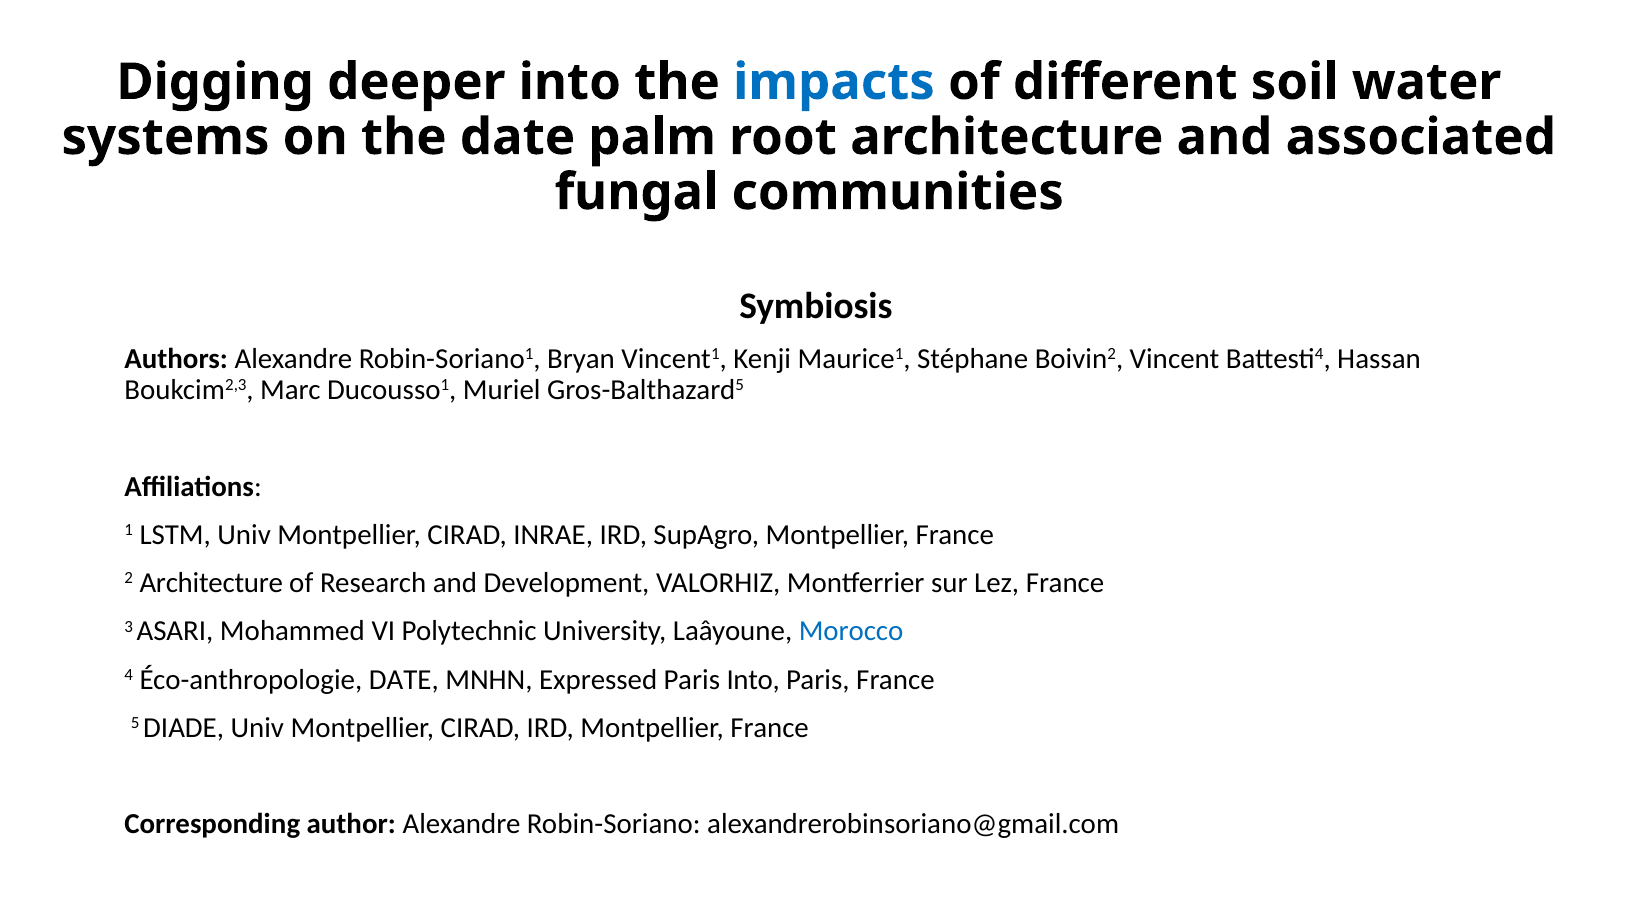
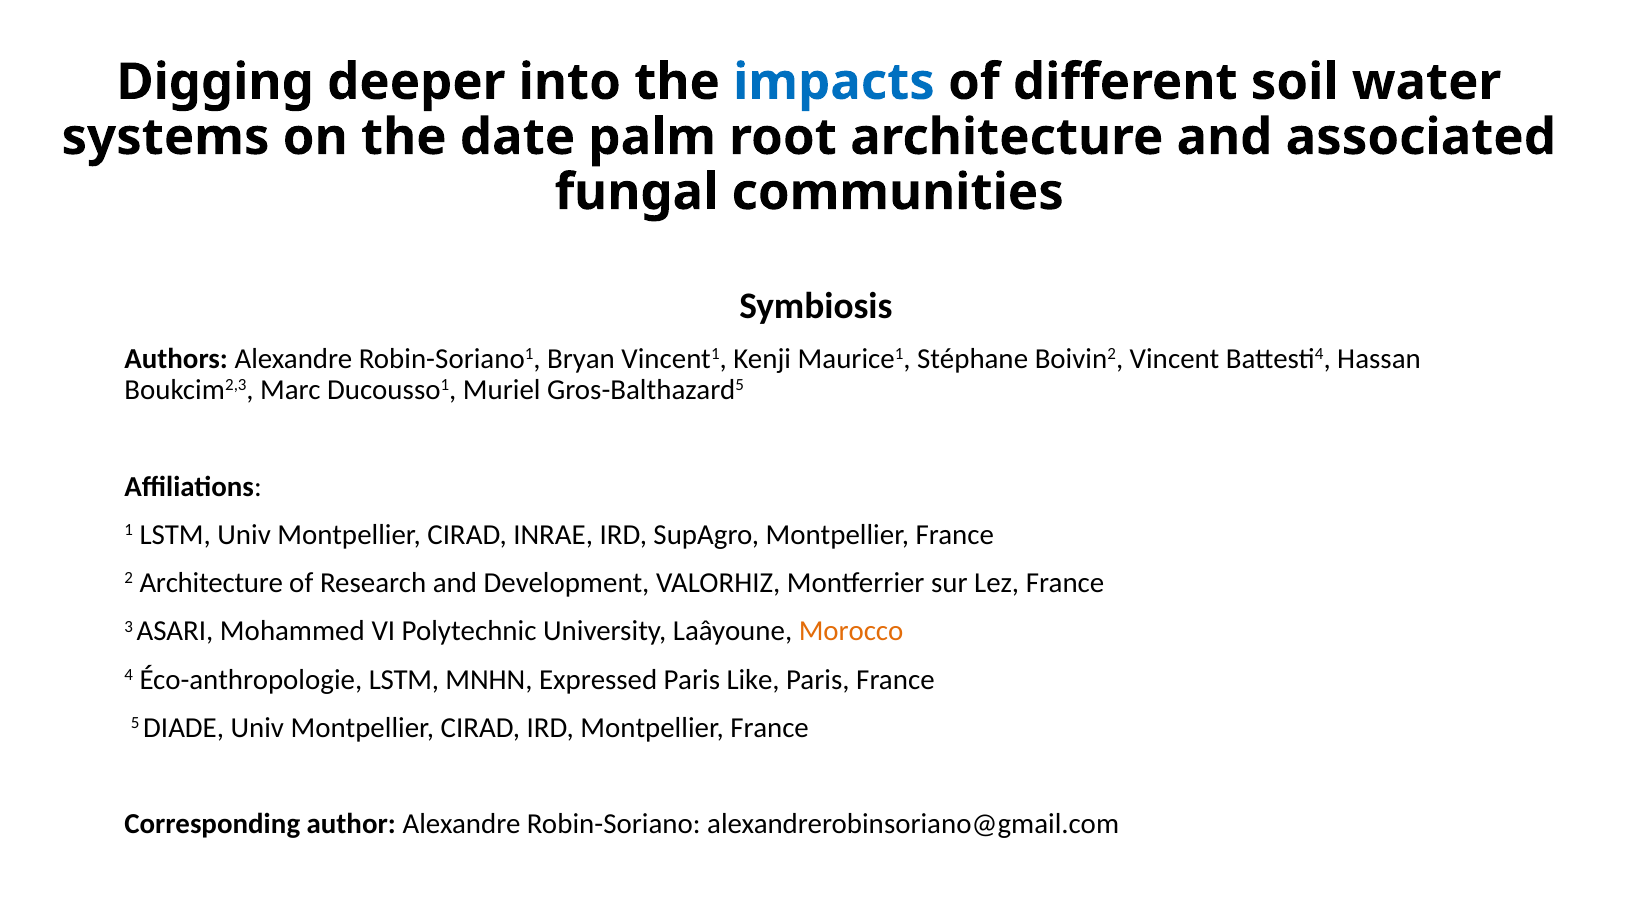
Morocco colour: blue -> orange
Éco-anthropologie DATE: DATE -> LSTM
Paris Into: Into -> Like
